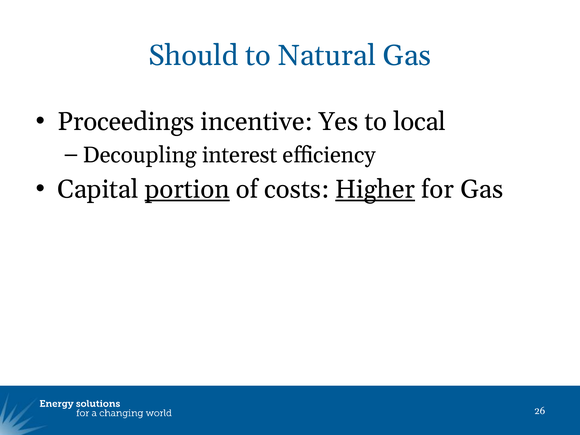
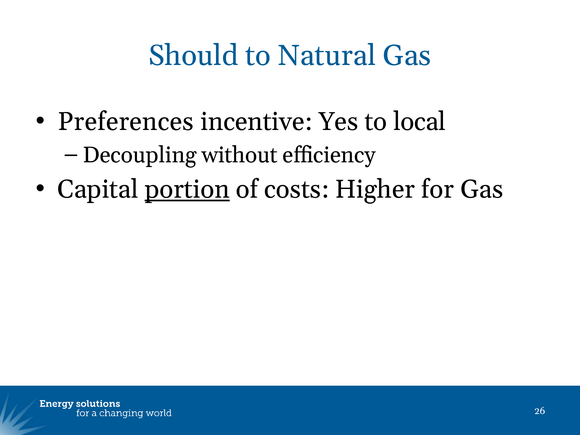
Proceedings: Proceedings -> Preferences
interest: interest -> without
Higher underline: present -> none
